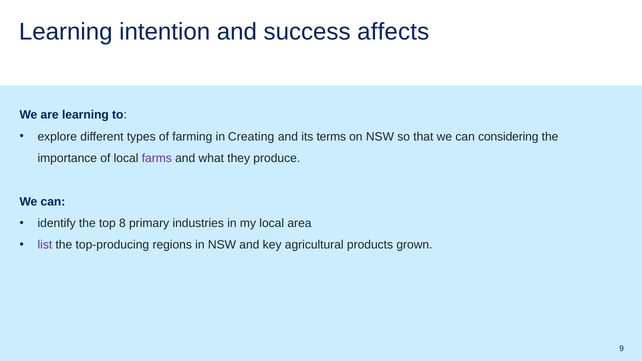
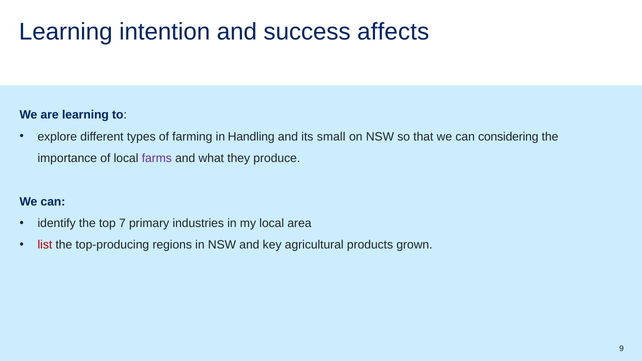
Creating: Creating -> Handling
terms: terms -> small
8: 8 -> 7
list colour: purple -> red
